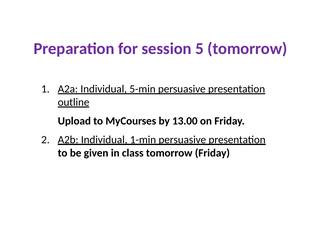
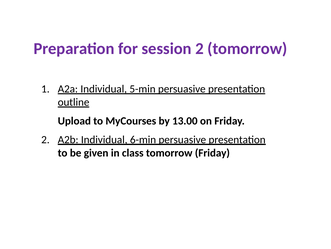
session 5: 5 -> 2
1-min: 1-min -> 6-min
